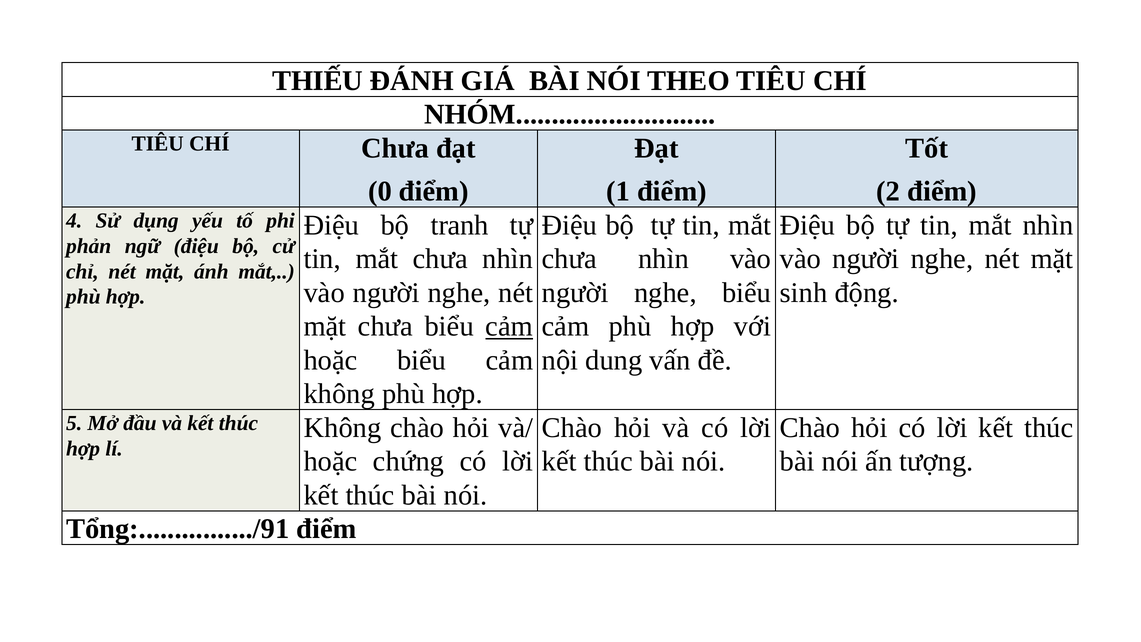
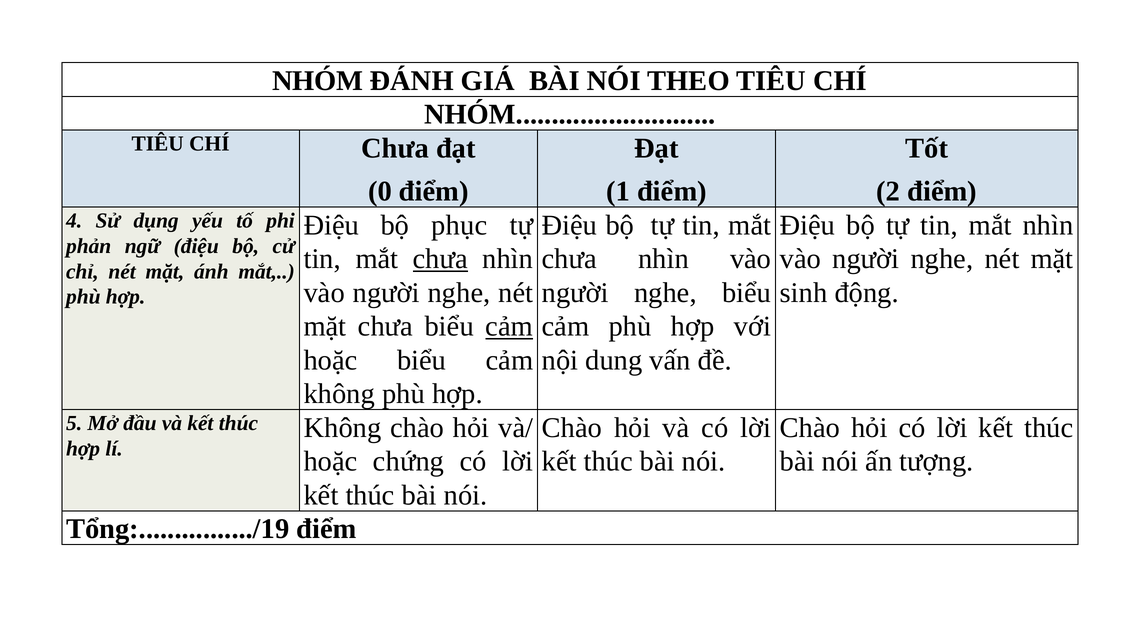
THIẾU at (318, 81): THIẾU -> NHÓM
tranh: tranh -> phục
chưa at (440, 259) underline: none -> present
Tổng:................/91: Tổng:................/91 -> Tổng:................/19
